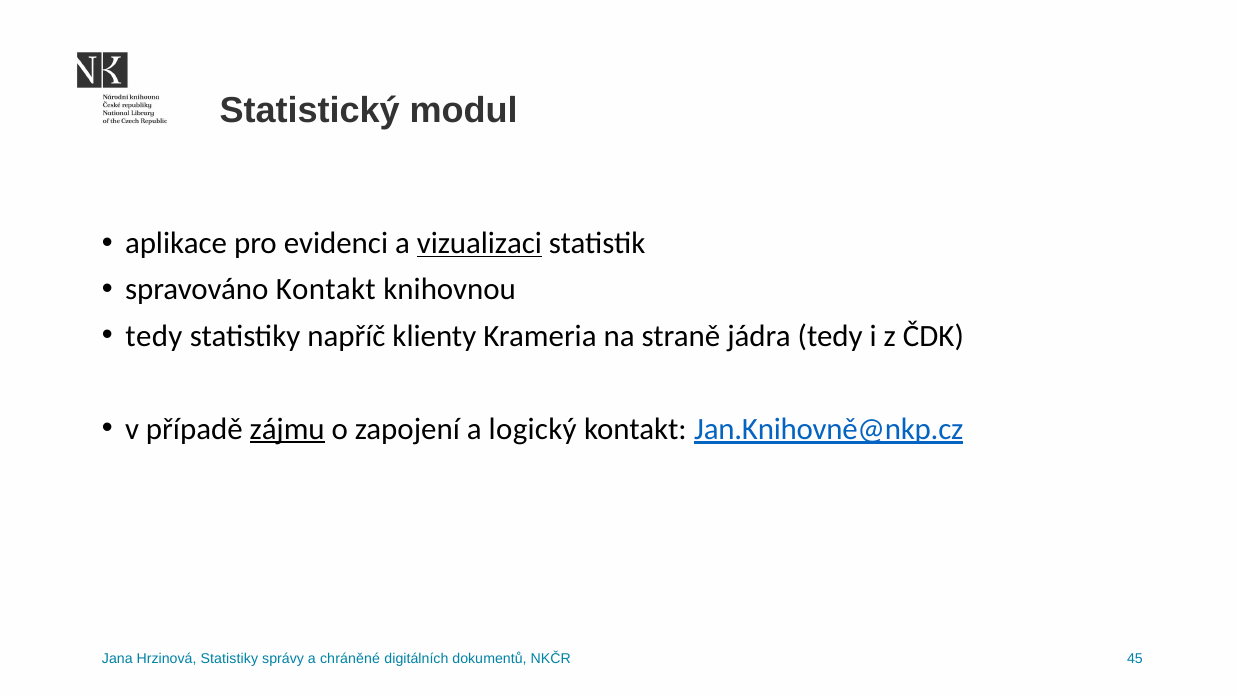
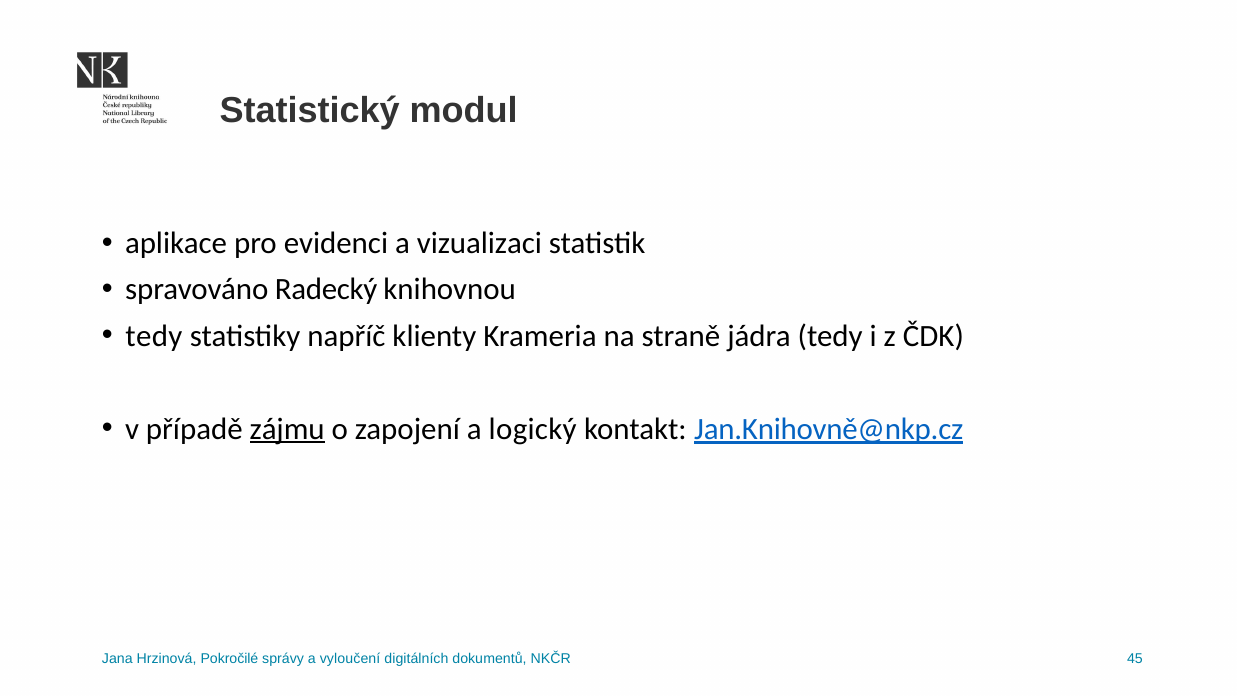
vizualizaci underline: present -> none
spravováno Kontakt: Kontakt -> Radecký
Hrzinová Statistiky: Statistiky -> Pokročilé
chráněné: chráněné -> vyloučení
